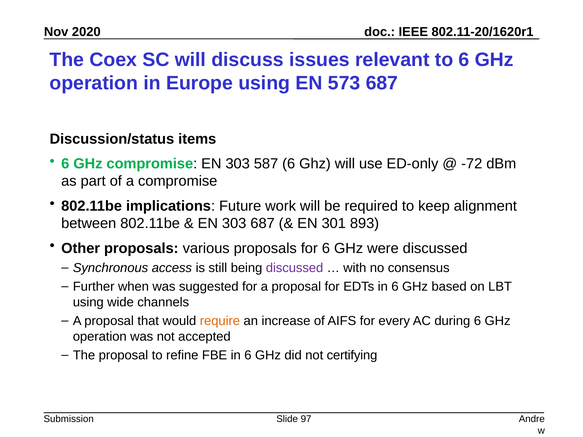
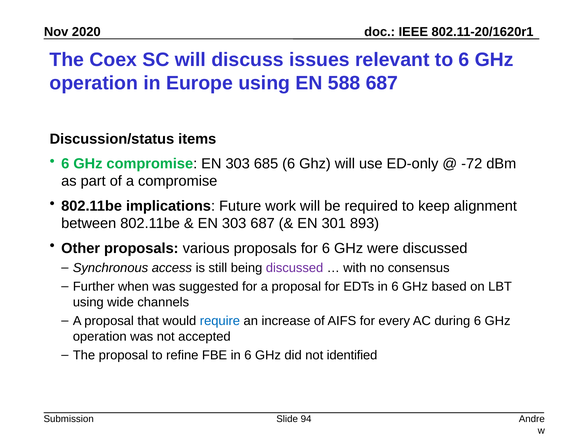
573: 573 -> 588
587: 587 -> 685
require colour: orange -> blue
certifying: certifying -> identified
97: 97 -> 94
